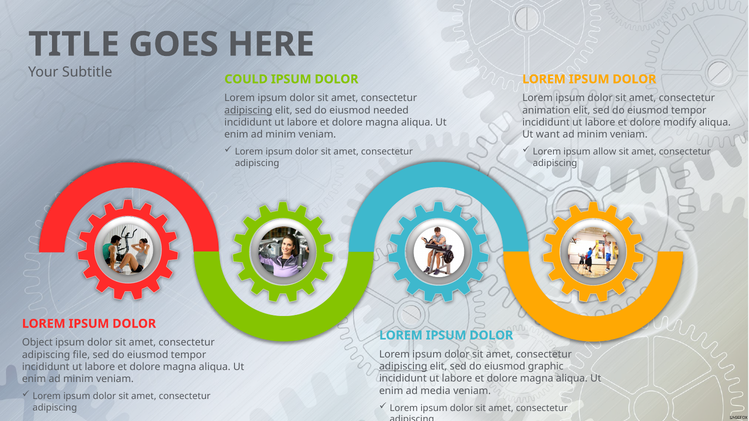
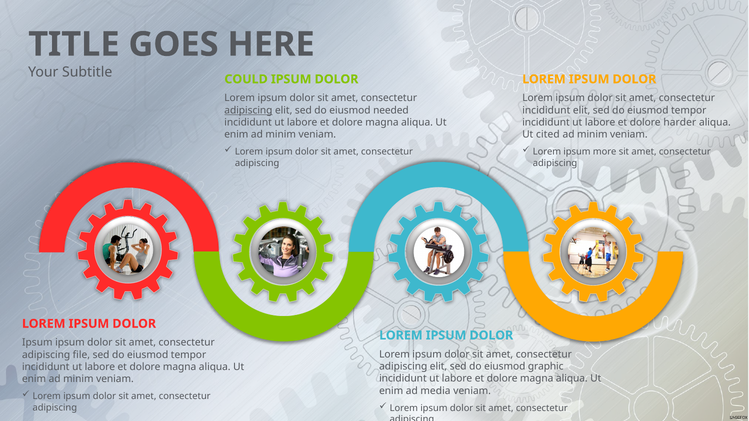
animation at (546, 110): animation -> incididunt
modify: modify -> harder
want: want -> cited
allow: allow -> more
Object at (37, 343): Object -> Ipsum
adipiscing at (403, 367) underline: present -> none
